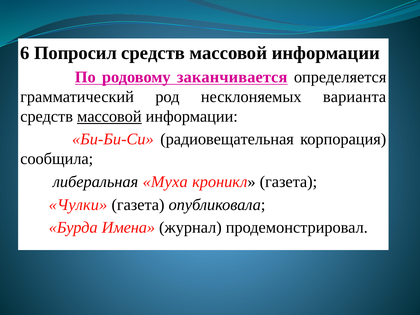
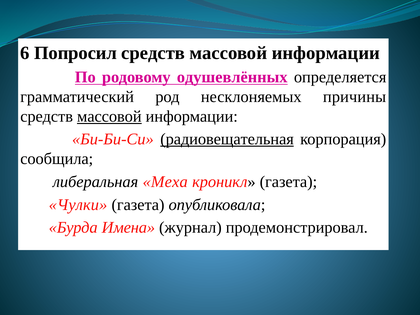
заканчивается: заканчивается -> одушевлённых
варианта: варианта -> причины
радиовещательная underline: none -> present
Муха: Муха -> Меха
